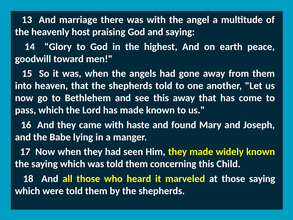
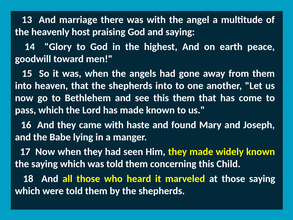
shepherds told: told -> into
this away: away -> them
